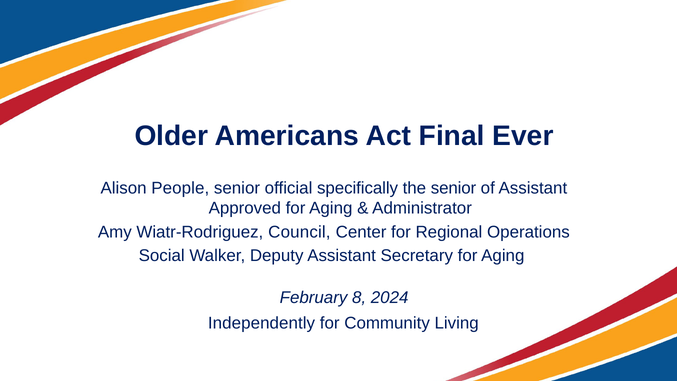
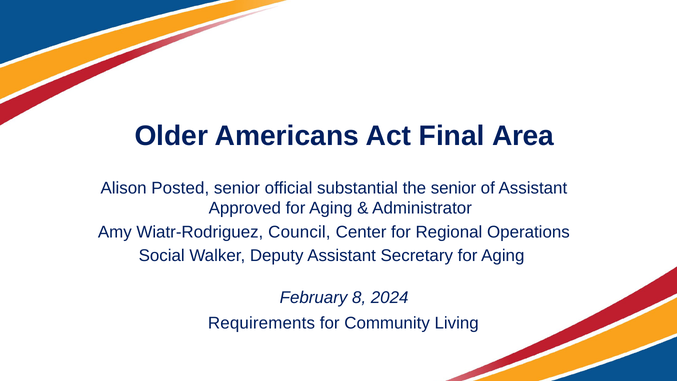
Ever: Ever -> Area
People: People -> Posted
specifically: specifically -> substantial
Independently: Independently -> Requirements
